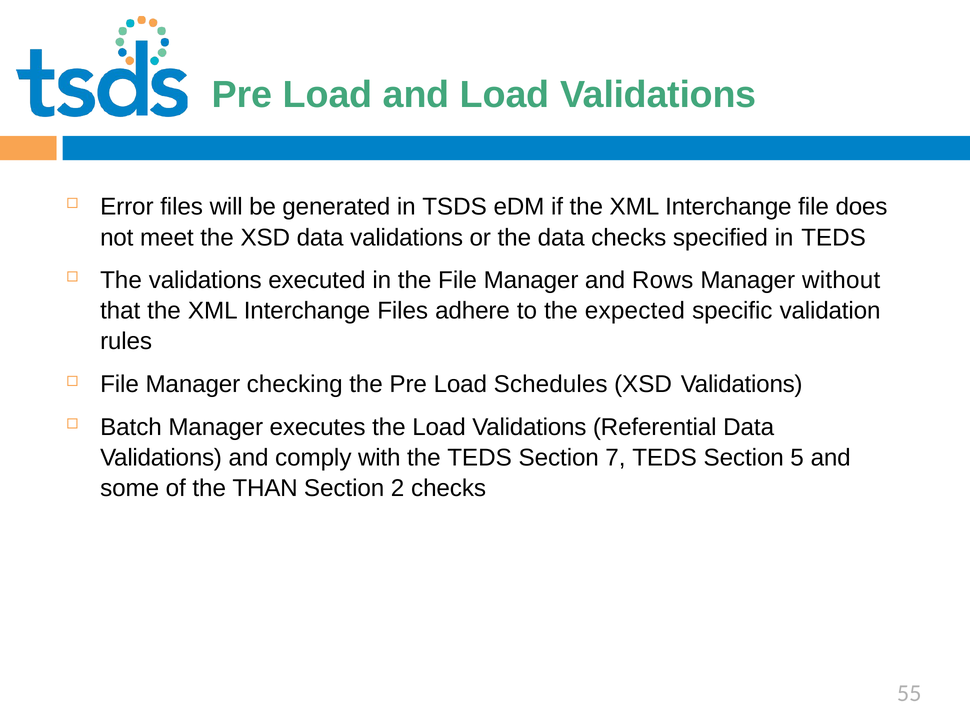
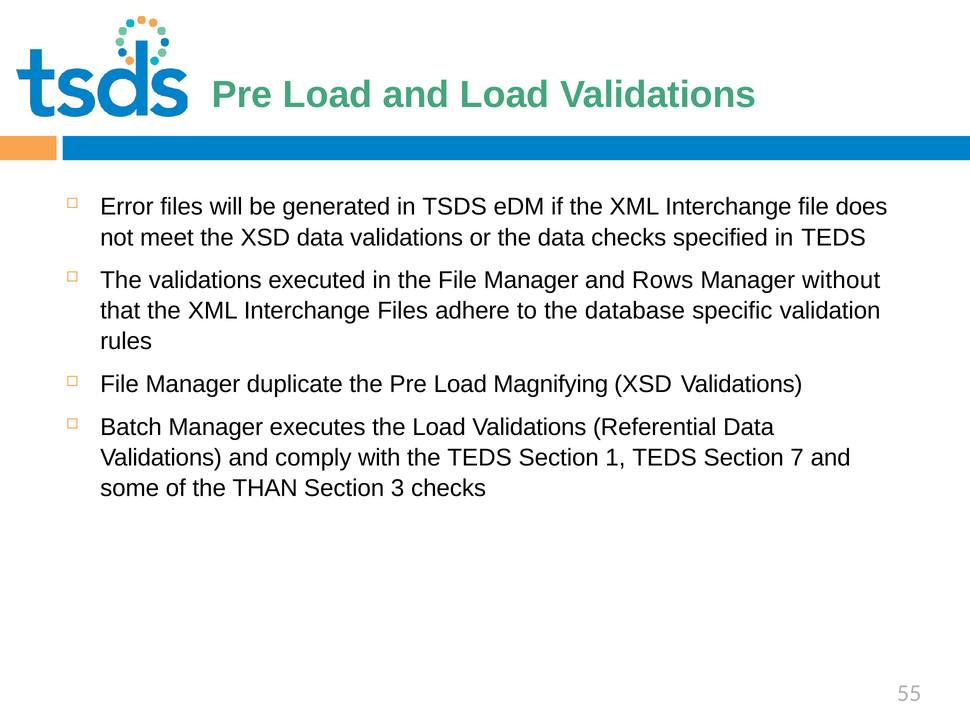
expected: expected -> database
checking: checking -> duplicate
Schedules: Schedules -> Magnifying
7: 7 -> 1
5: 5 -> 7
2: 2 -> 3
